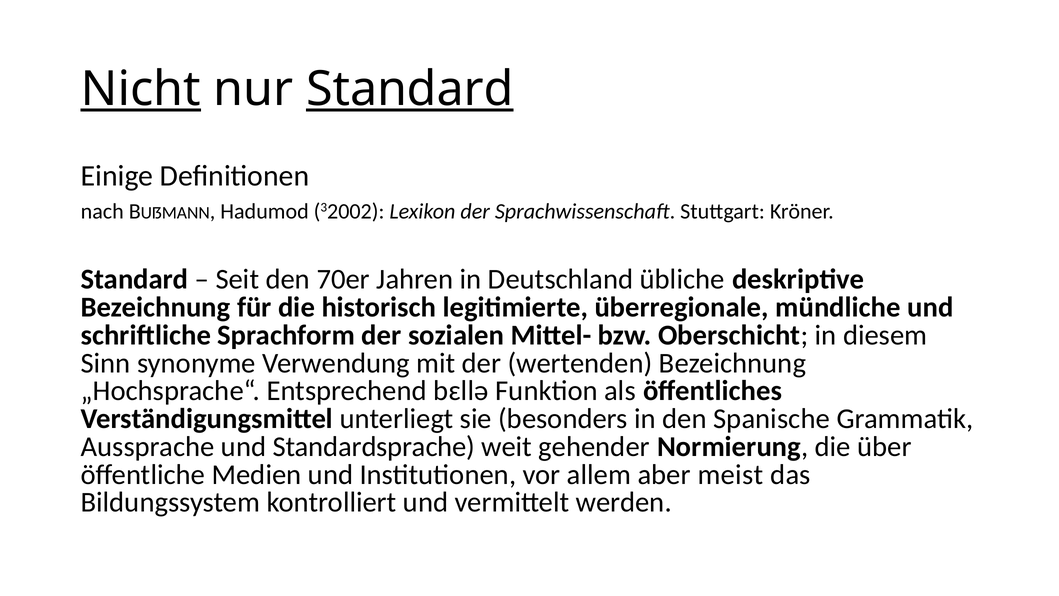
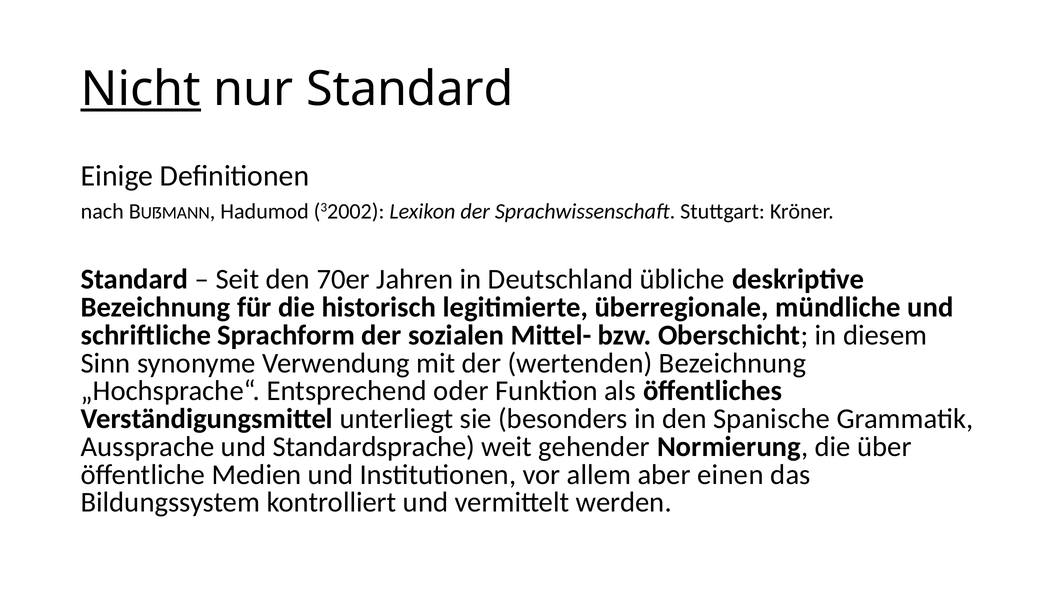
Standard at (410, 89) underline: present -> none
bɛllə: bɛllə -> oder
meist: meist -> einen
